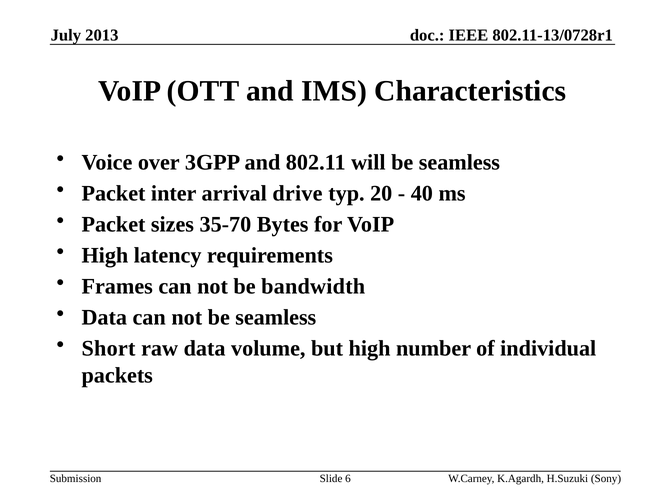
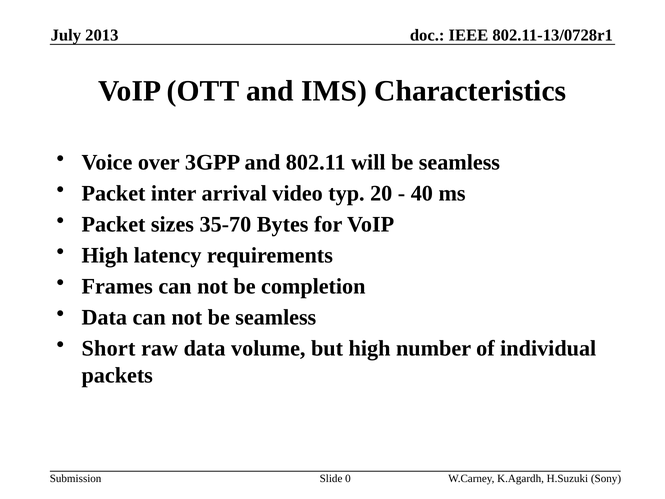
drive: drive -> video
bandwidth: bandwidth -> completion
6: 6 -> 0
